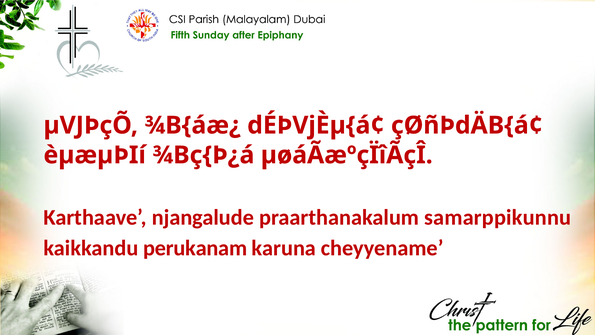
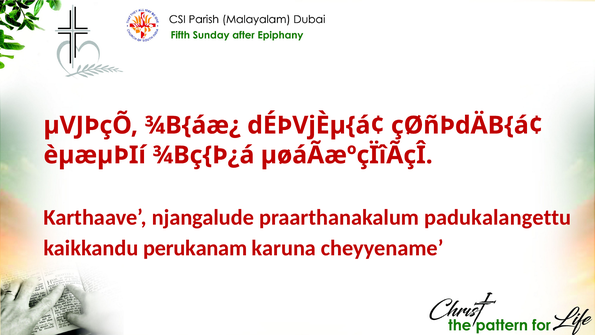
samarppikunnu: samarppikunnu -> padukalangettu
